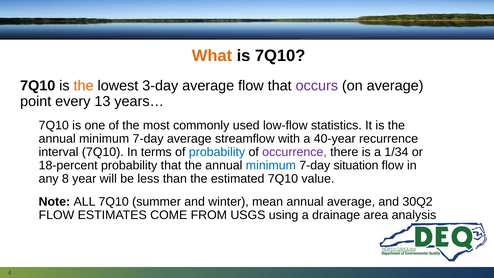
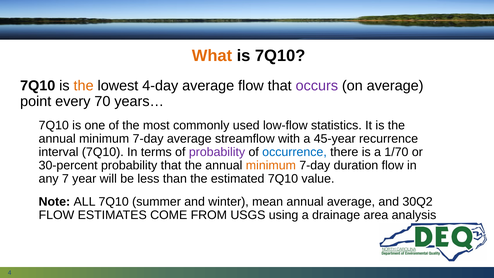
3-day: 3-day -> 4-day
13: 13 -> 70
40-year: 40-year -> 45-year
probability at (217, 152) colour: blue -> purple
occurrence colour: purple -> blue
1/34: 1/34 -> 1/70
18-percent: 18-percent -> 30-percent
minimum at (271, 165) colour: blue -> orange
situation: situation -> duration
8: 8 -> 7
